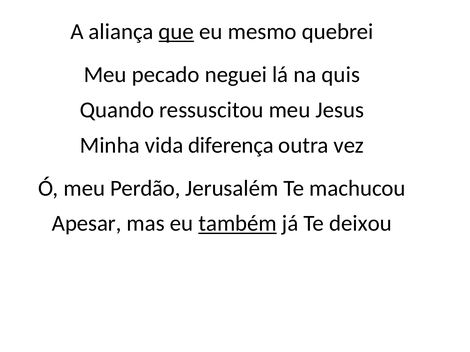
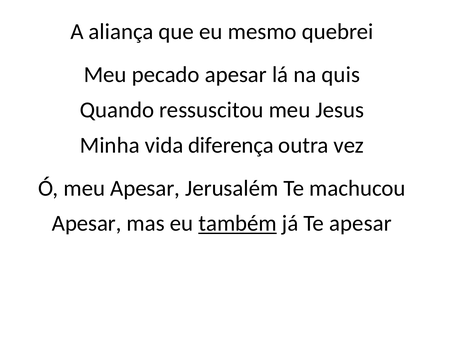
que underline: present -> none
pecado neguei: neguei -> apesar
meu Perdão: Perdão -> Apesar
Te deixou: deixou -> apesar
